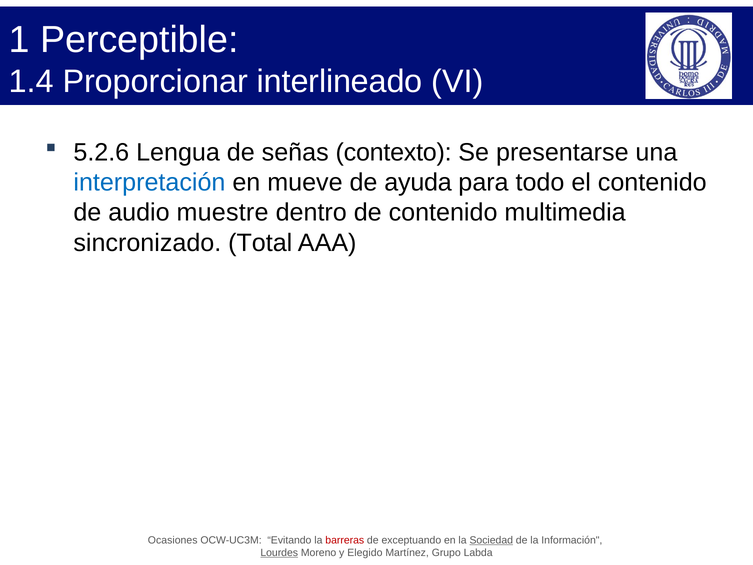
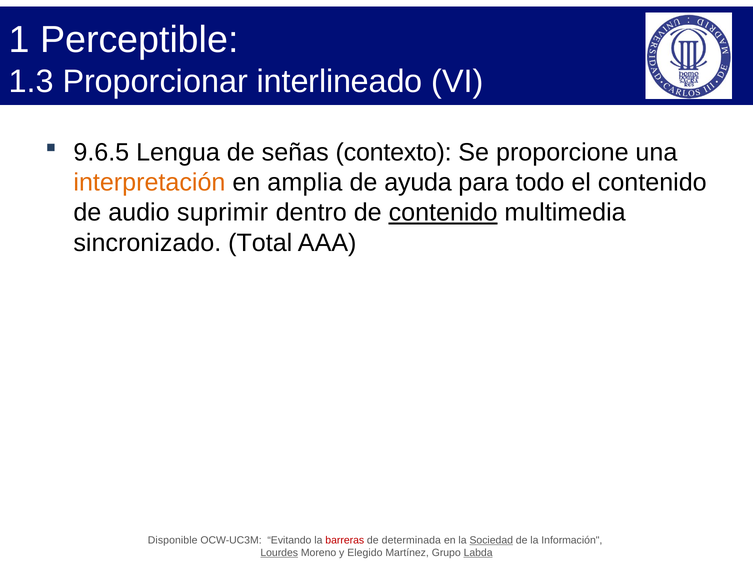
1.4: 1.4 -> 1.3
5.2.6: 5.2.6 -> 9.6.5
presentarse: presentarse -> proporcione
interpretación colour: blue -> orange
mueve: mueve -> amplia
muestre: muestre -> suprimir
contenido at (443, 213) underline: none -> present
Ocasiones: Ocasiones -> Disponible
exceptuando: exceptuando -> determinada
Labda underline: none -> present
